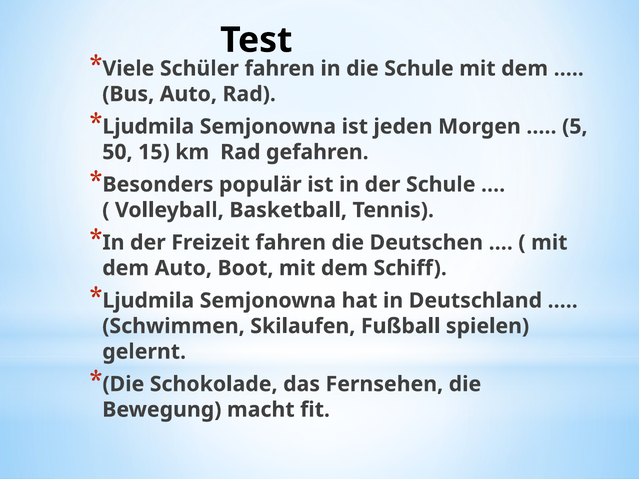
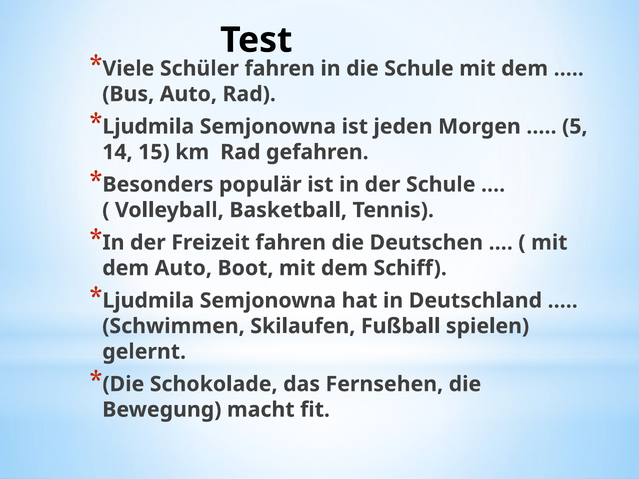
50: 50 -> 14
